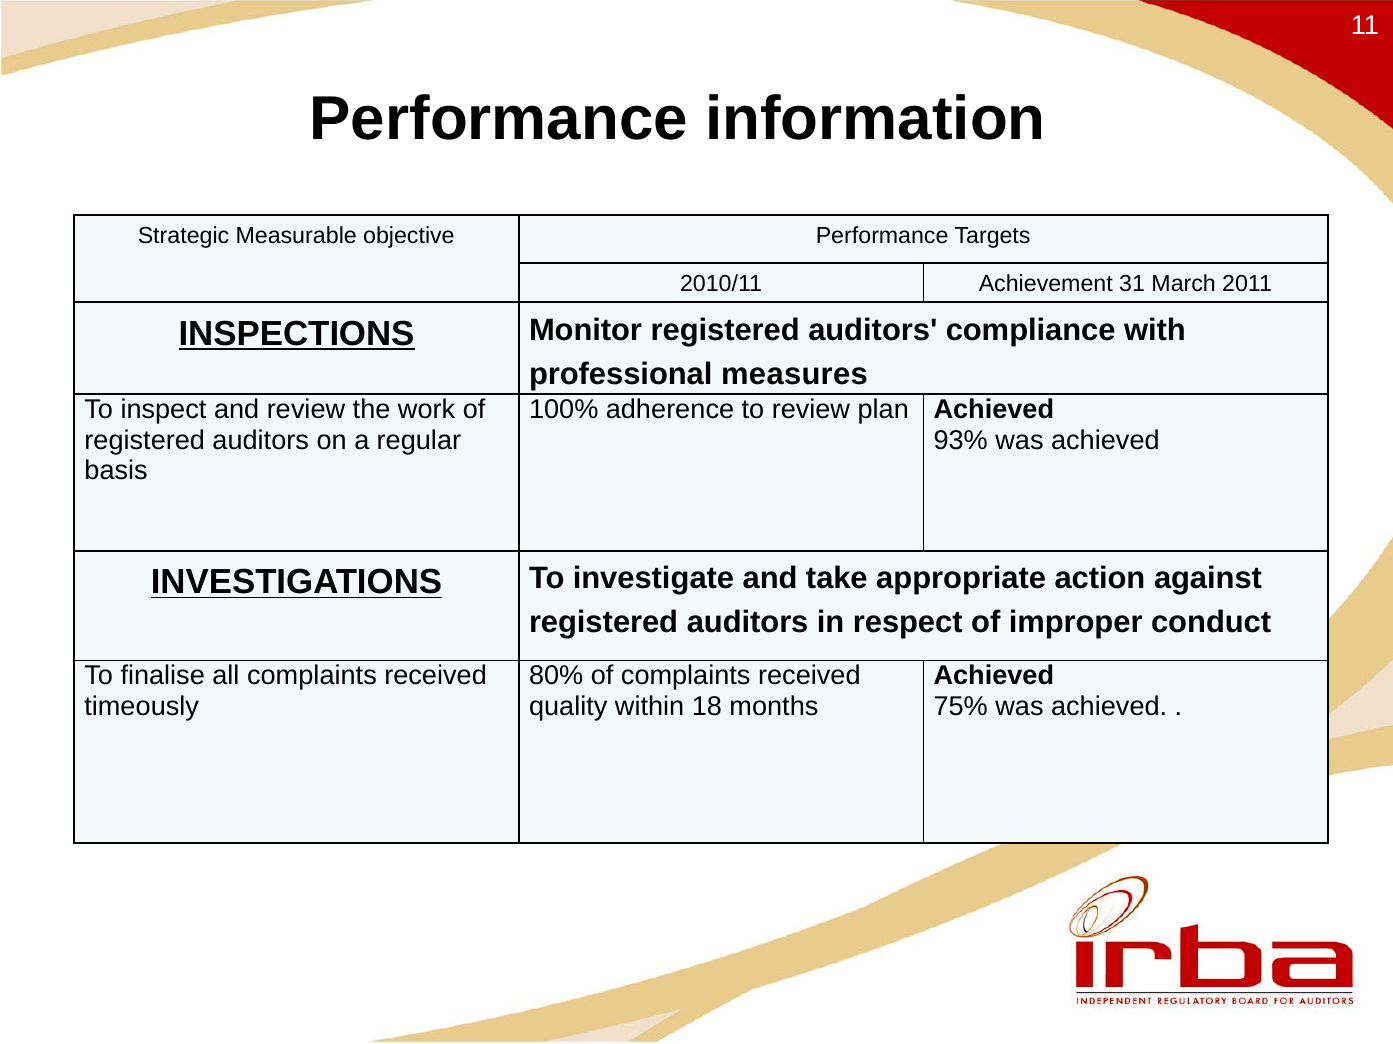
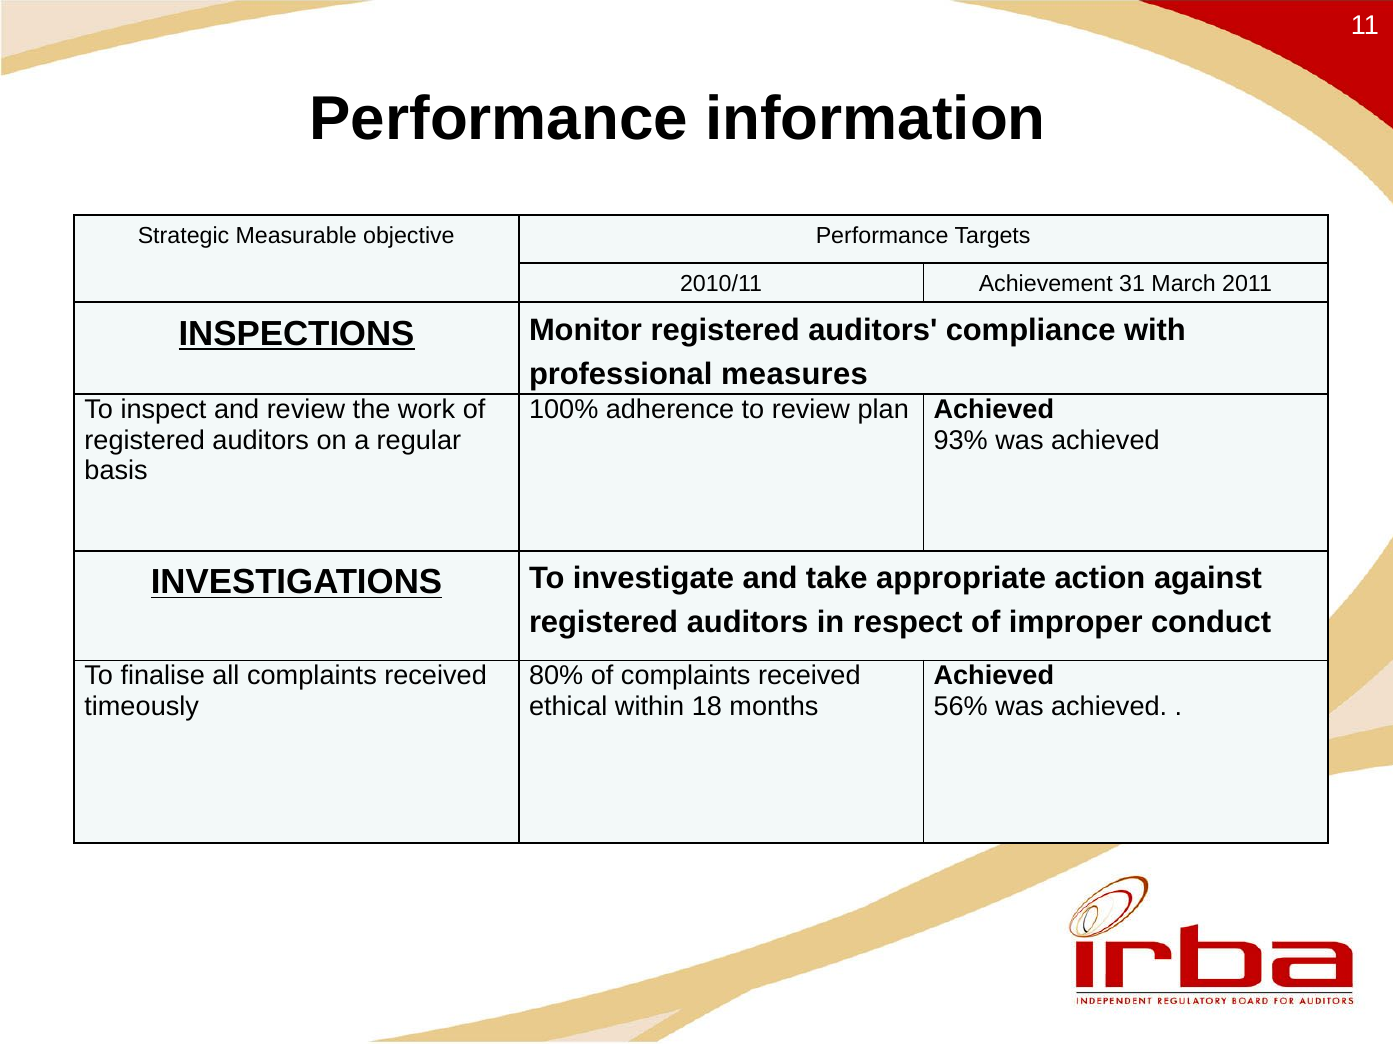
quality: quality -> ethical
75%: 75% -> 56%
